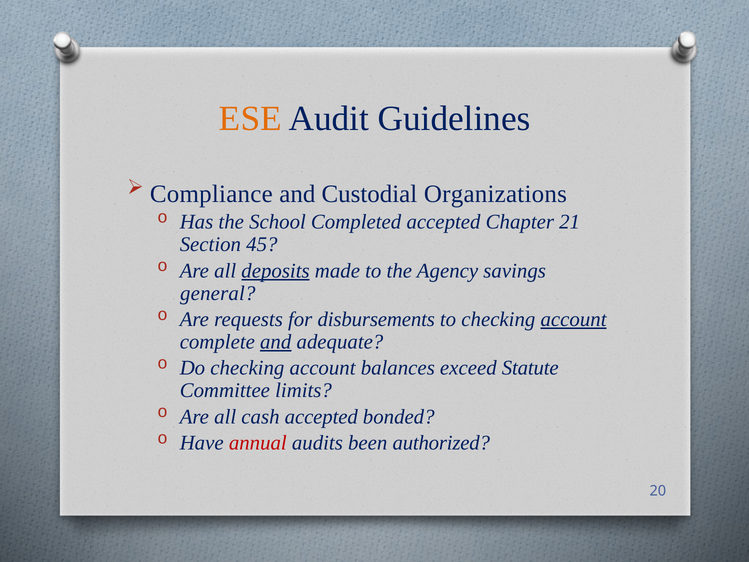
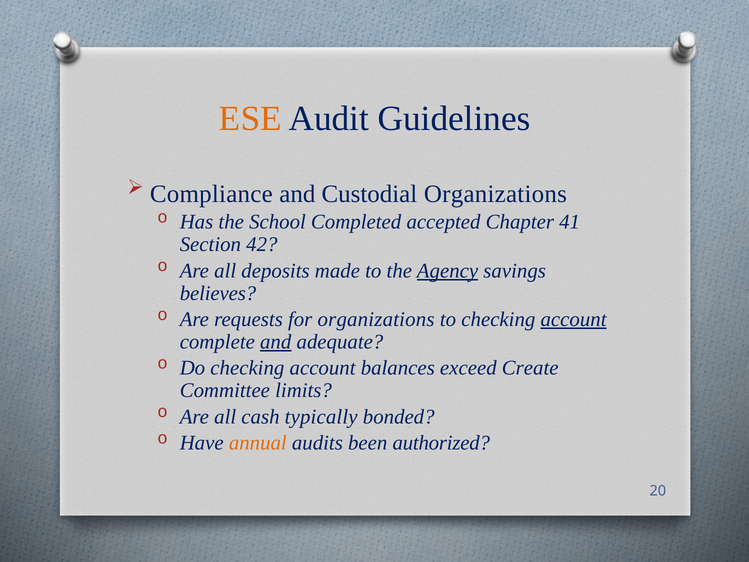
21: 21 -> 41
45: 45 -> 42
deposits underline: present -> none
Agency underline: none -> present
general: general -> believes
for disbursements: disbursements -> organizations
Statute: Statute -> Create
cash accepted: accepted -> typically
annual colour: red -> orange
